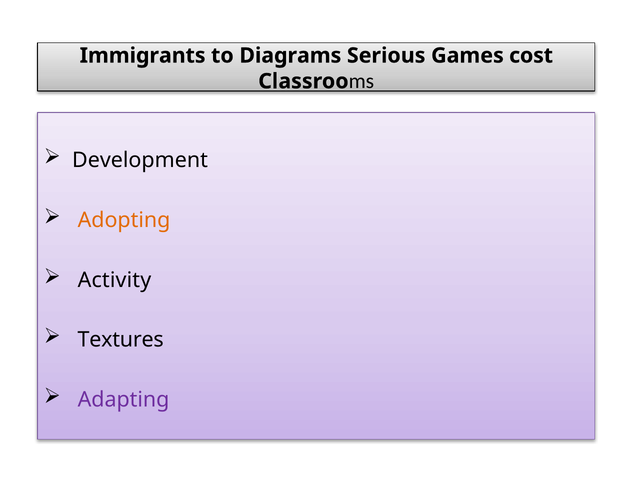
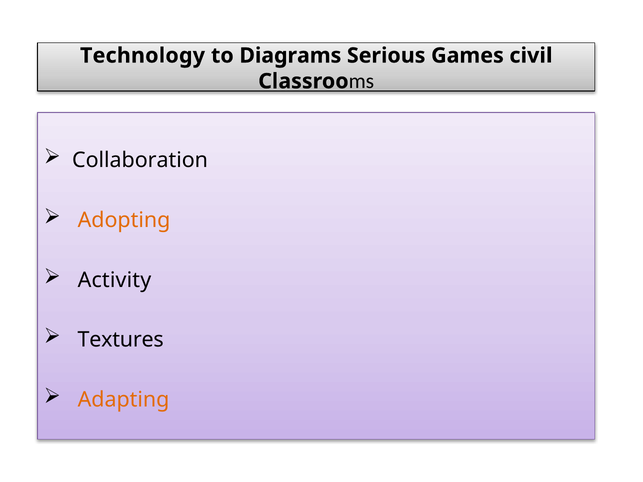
Immigrants: Immigrants -> Technology
cost: cost -> civil
Development: Development -> Collaboration
Adapting colour: purple -> orange
